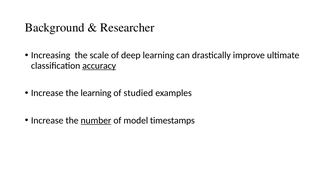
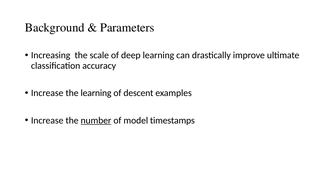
Researcher: Researcher -> Parameters
accuracy underline: present -> none
studied: studied -> descent
